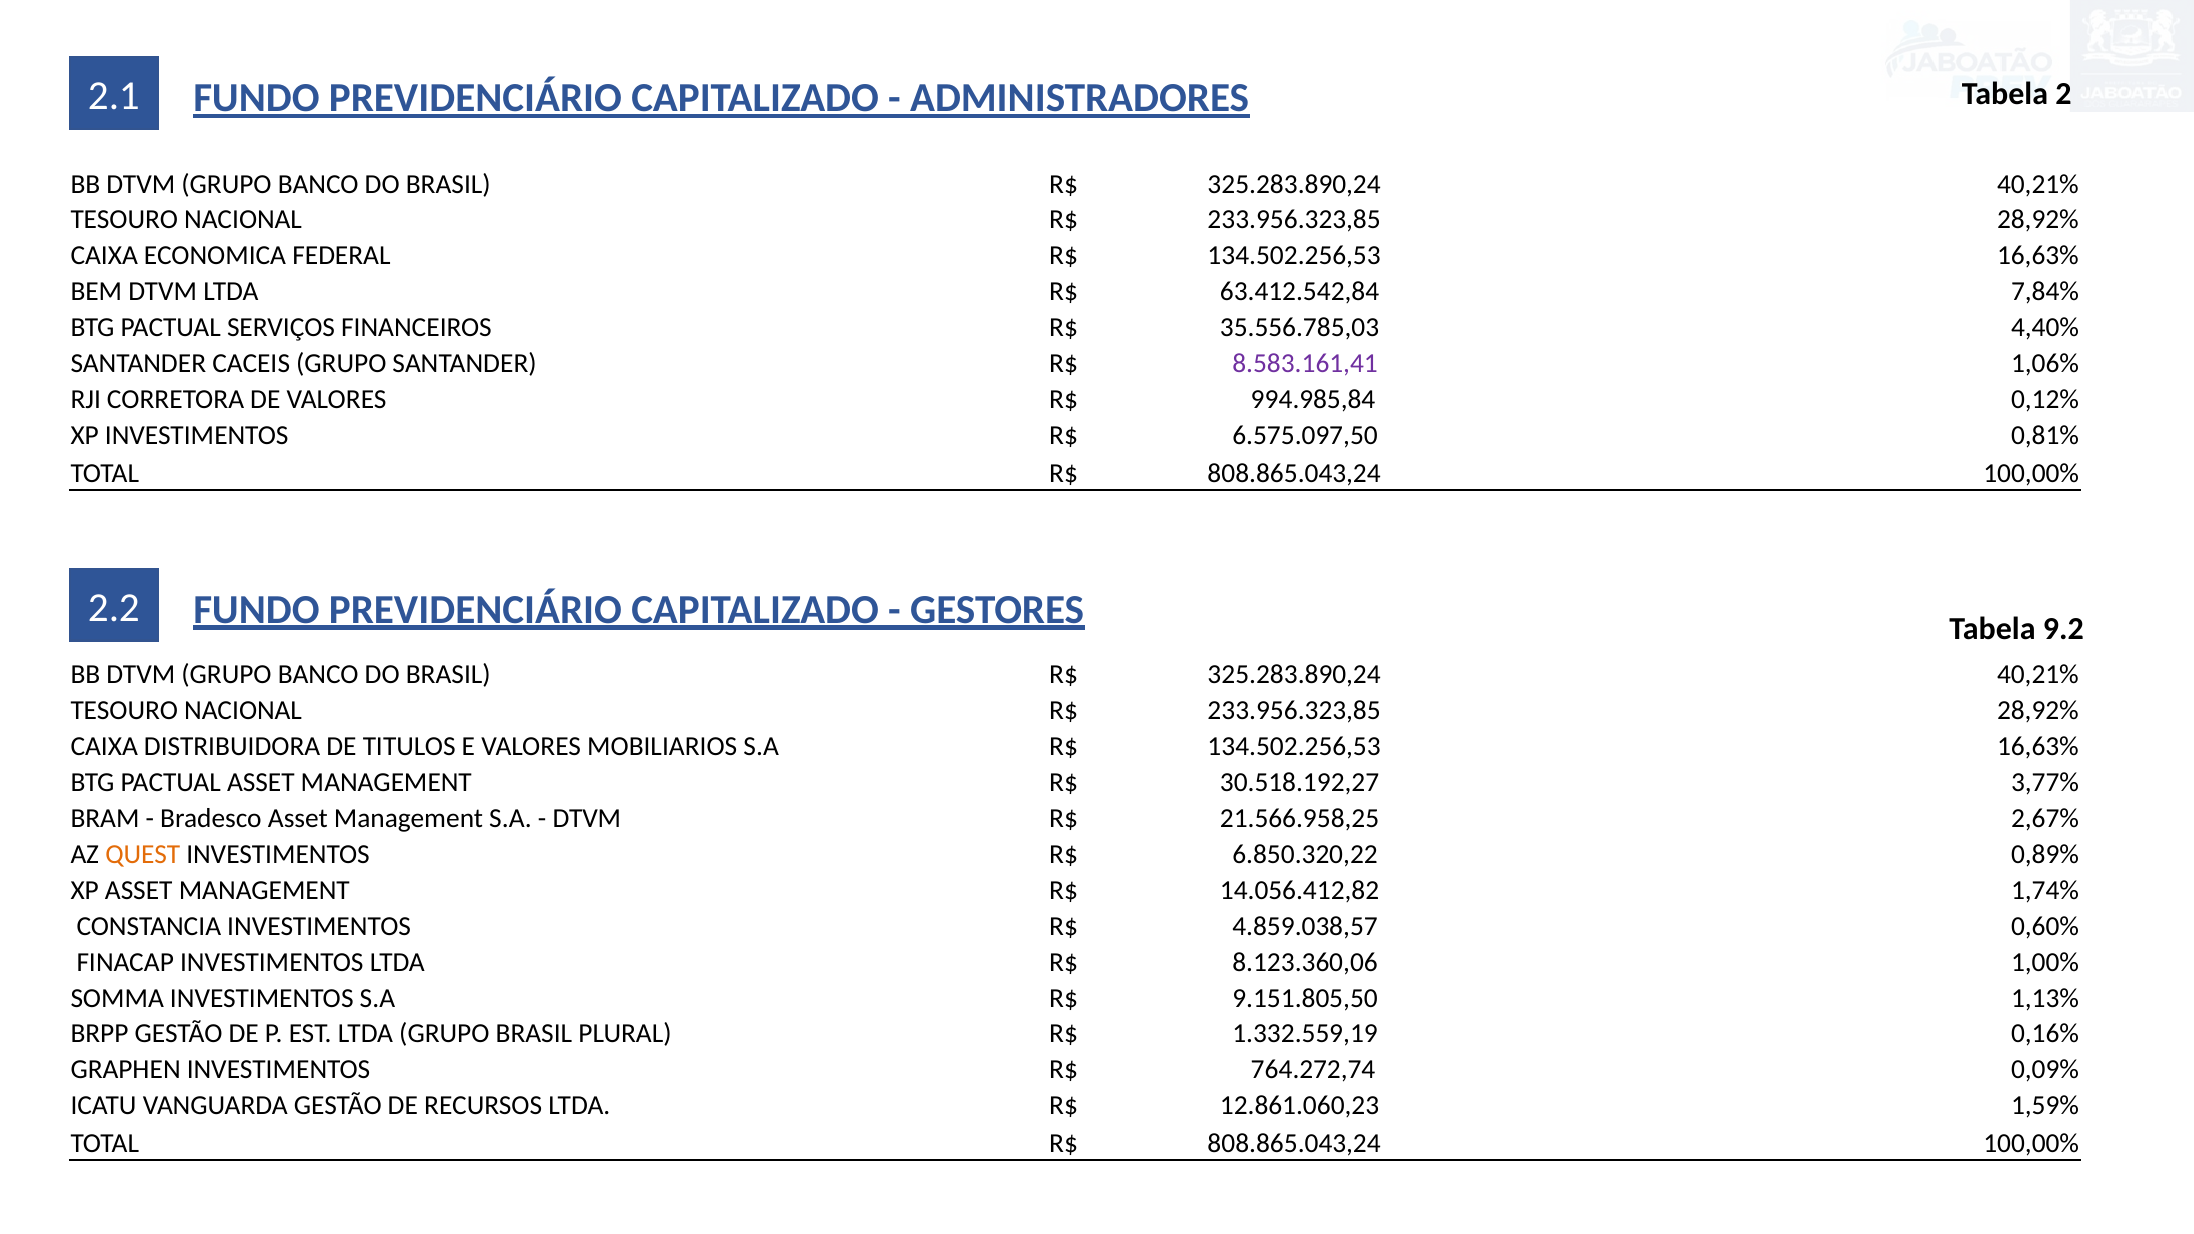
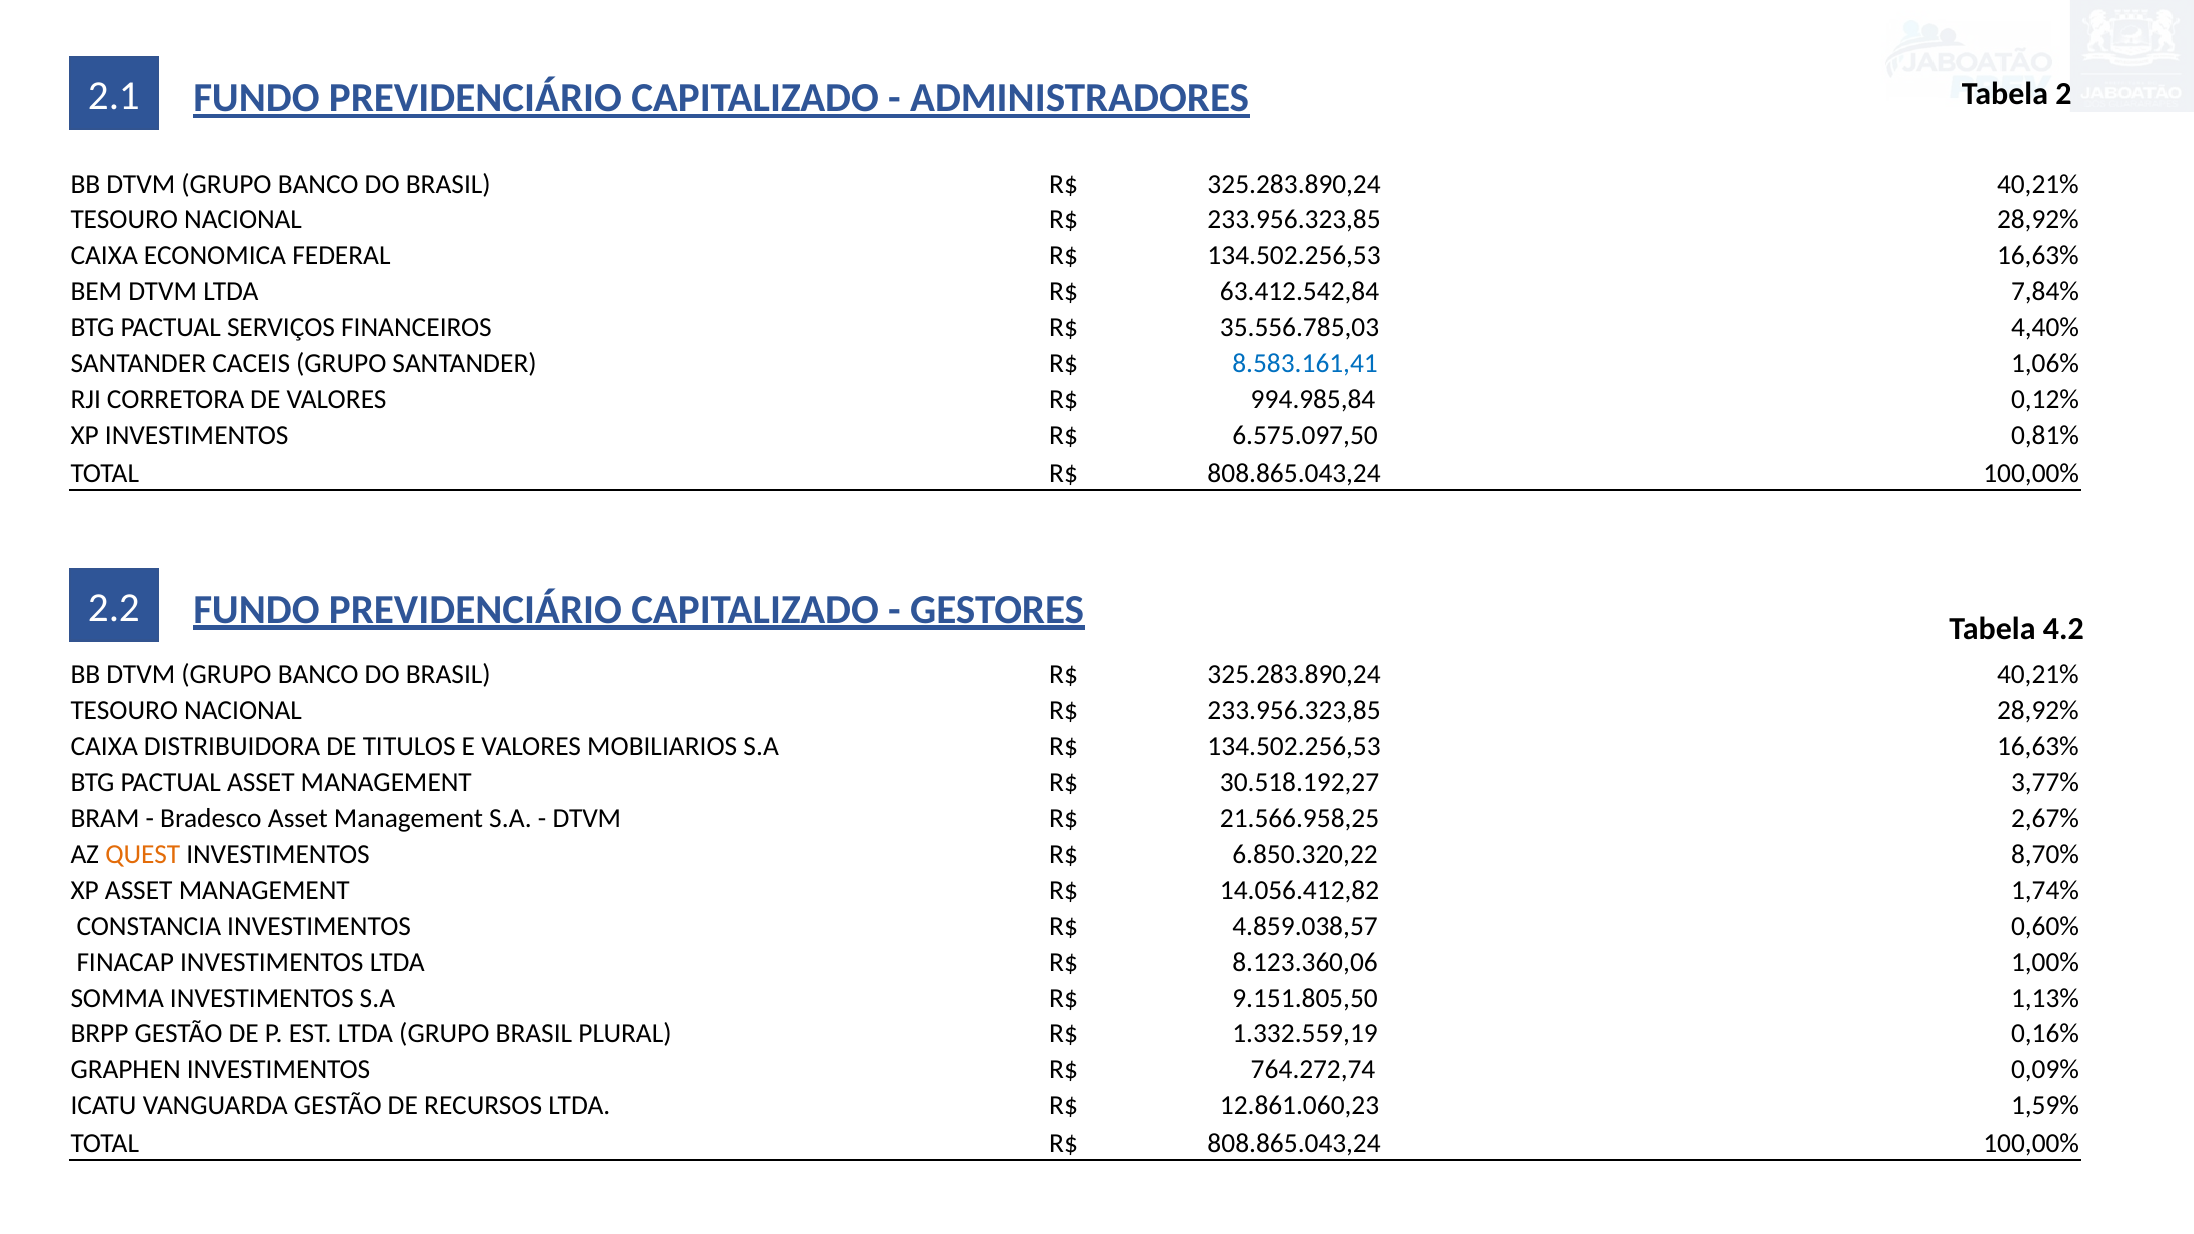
8.583.161,41 colour: purple -> blue
9.2: 9.2 -> 4.2
0,89%: 0,89% -> 8,70%
